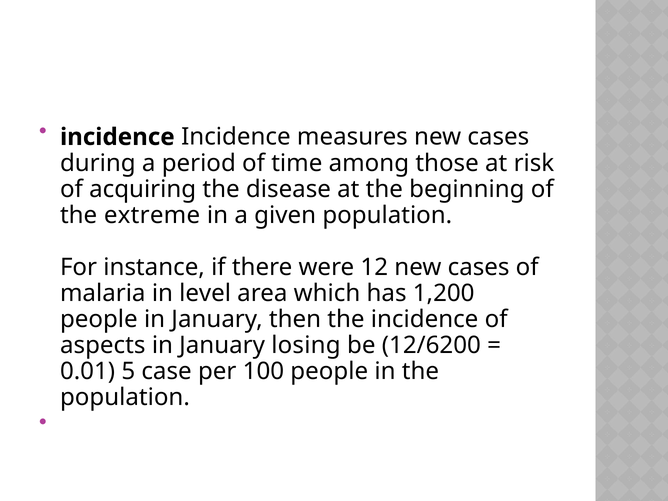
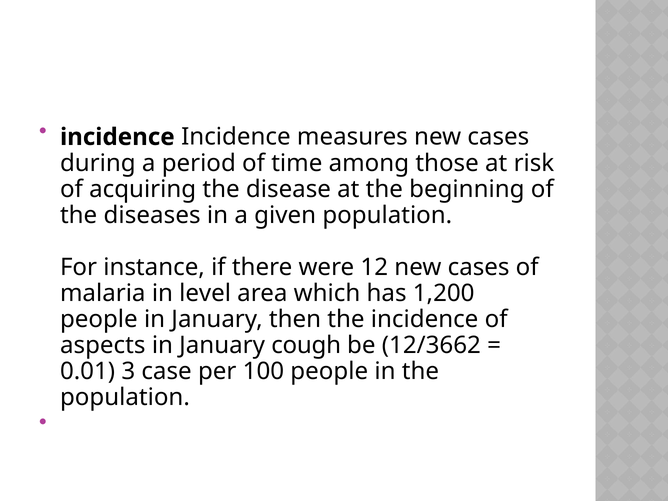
extreme: extreme -> diseases
losing: losing -> cough
12/6200: 12/6200 -> 12/3662
5: 5 -> 3
